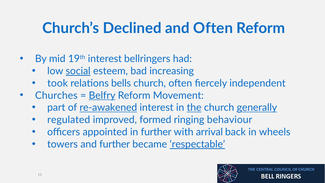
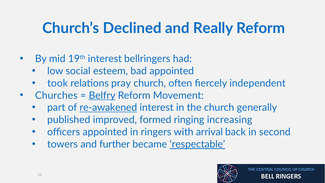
and Often: Often -> Really
social underline: present -> none
bad increasing: increasing -> appointed
bells: bells -> pray
the underline: present -> none
generally underline: present -> none
regulated: regulated -> published
behaviour: behaviour -> increasing
in further: further -> ringers
wheels: wheels -> second
